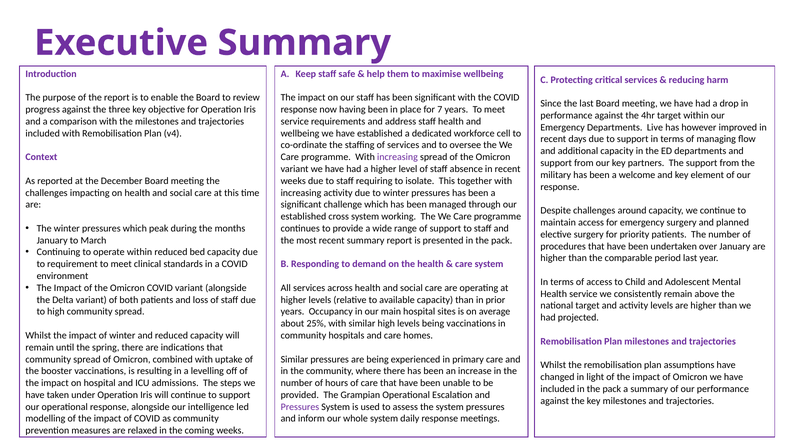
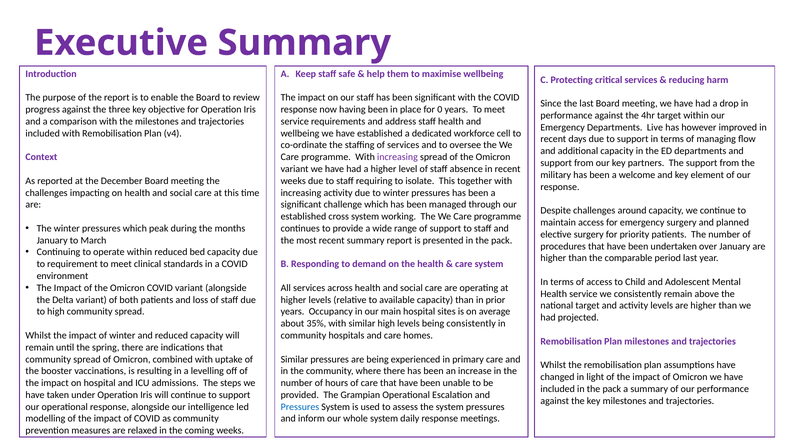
7: 7 -> 0
25%: 25% -> 35%
being vaccinations: vaccinations -> consistently
Pressures at (300, 407) colour: purple -> blue
